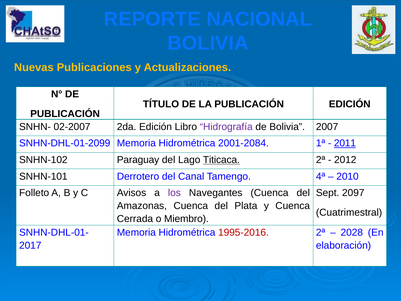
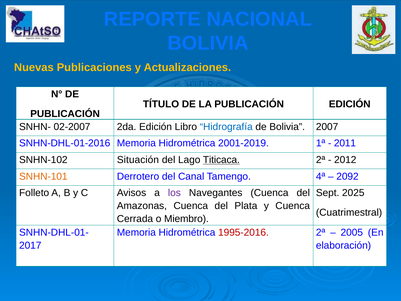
Hidrografía colour: purple -> blue
SNHN-DHL-01-2099: SNHN-DHL-01-2099 -> SNHN-DHL-01-2016
2001-2084: 2001-2084 -> 2001-2019
2011 underline: present -> none
Paraguay: Paraguay -> Situación
SNHN-101 colour: black -> orange
2010: 2010 -> 2092
2097: 2097 -> 2025
2028: 2028 -> 2005
